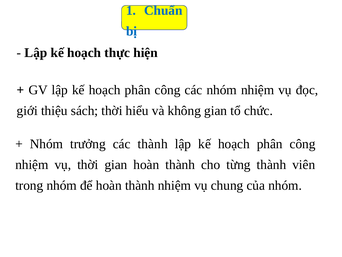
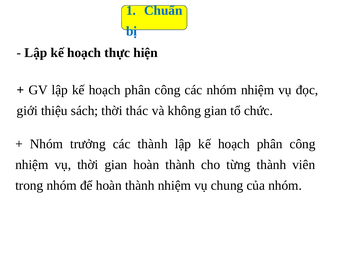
hiểu: hiểu -> thác
